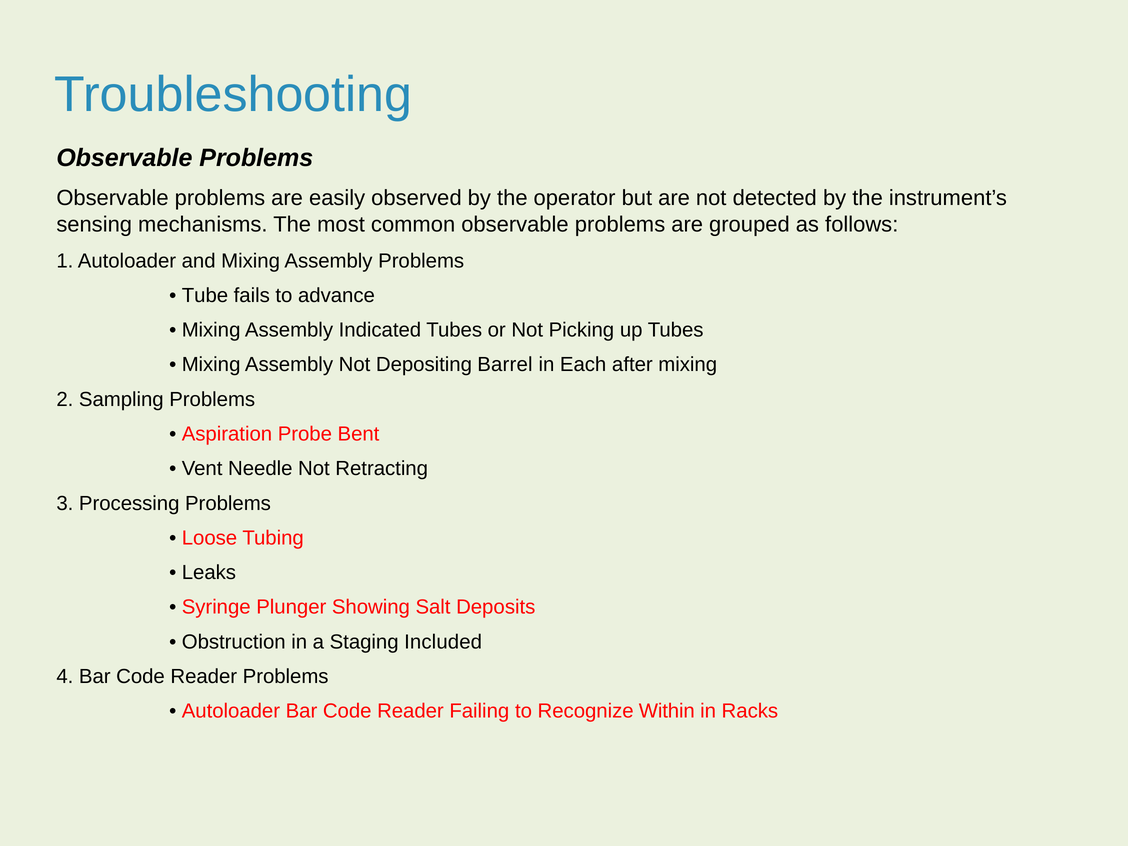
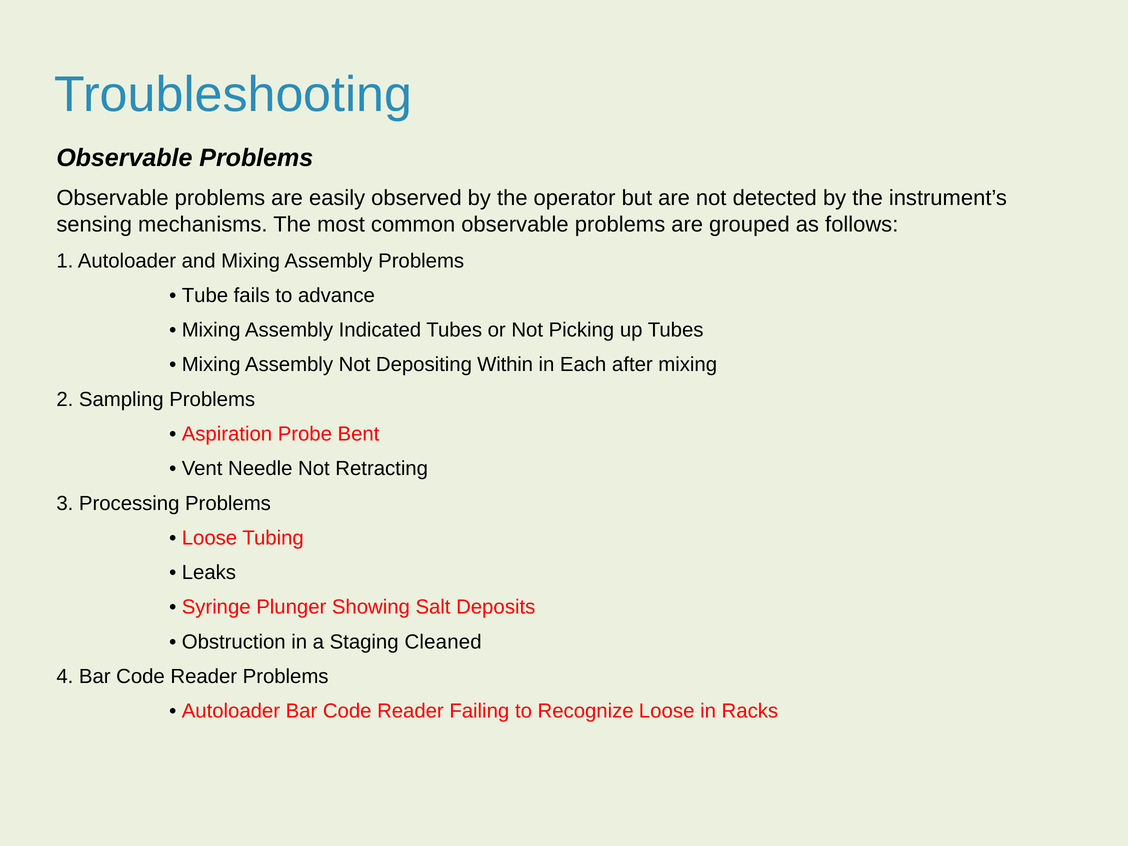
Barrel: Barrel -> Within
Included: Included -> Cleaned
Recognize Within: Within -> Loose
